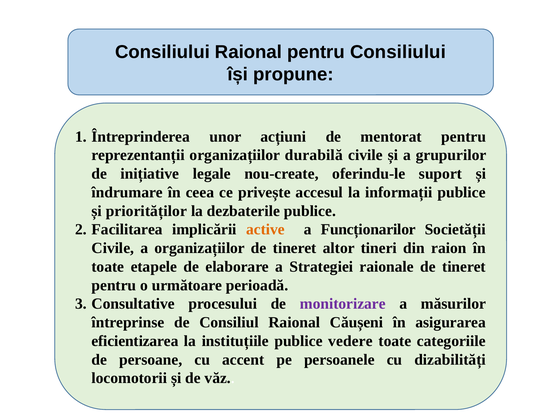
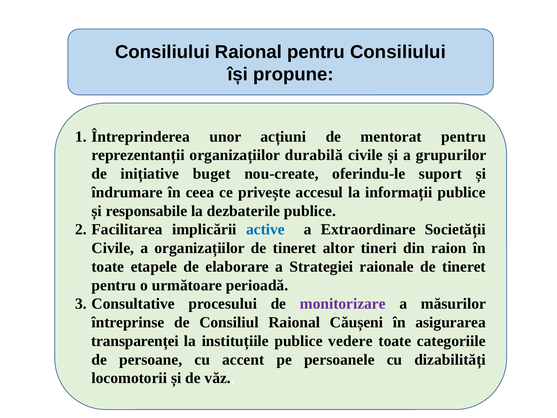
legale: legale -> buget
priorităților: priorităților -> responsabile
active colour: orange -> blue
Funcționarilor: Funcționarilor -> Extraordinare
eficientizarea: eficientizarea -> transparenței
